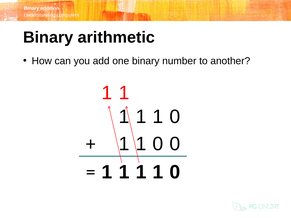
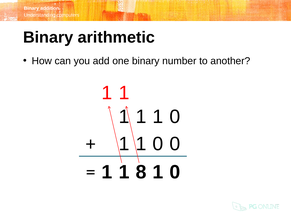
1 at (141, 172): 1 -> 8
